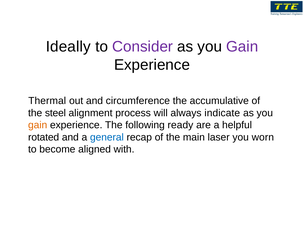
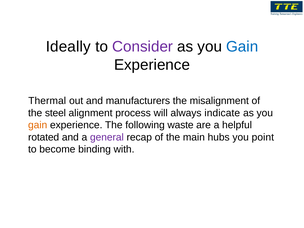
Gain at (242, 47) colour: purple -> blue
circumference: circumference -> manufacturers
accumulative: accumulative -> misalignment
ready: ready -> waste
general colour: blue -> purple
laser: laser -> hubs
worn: worn -> point
aligned: aligned -> binding
